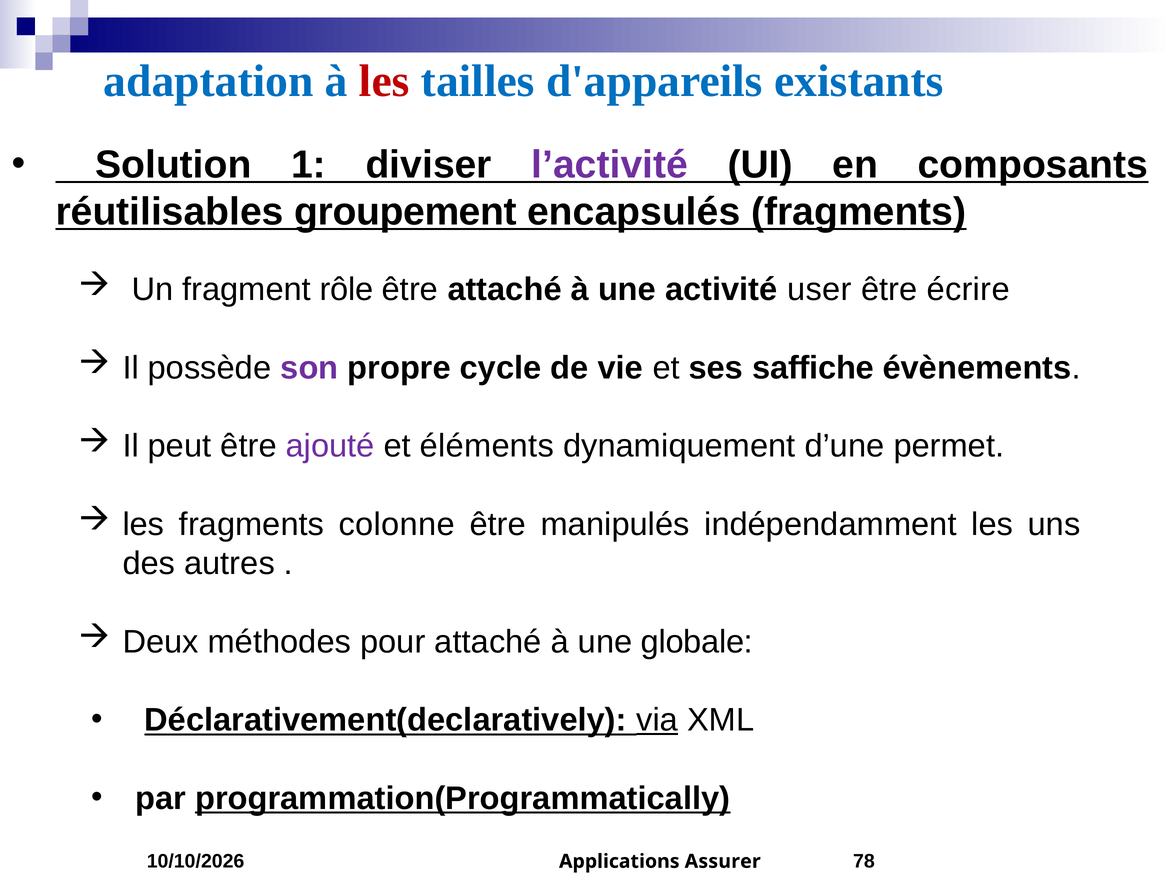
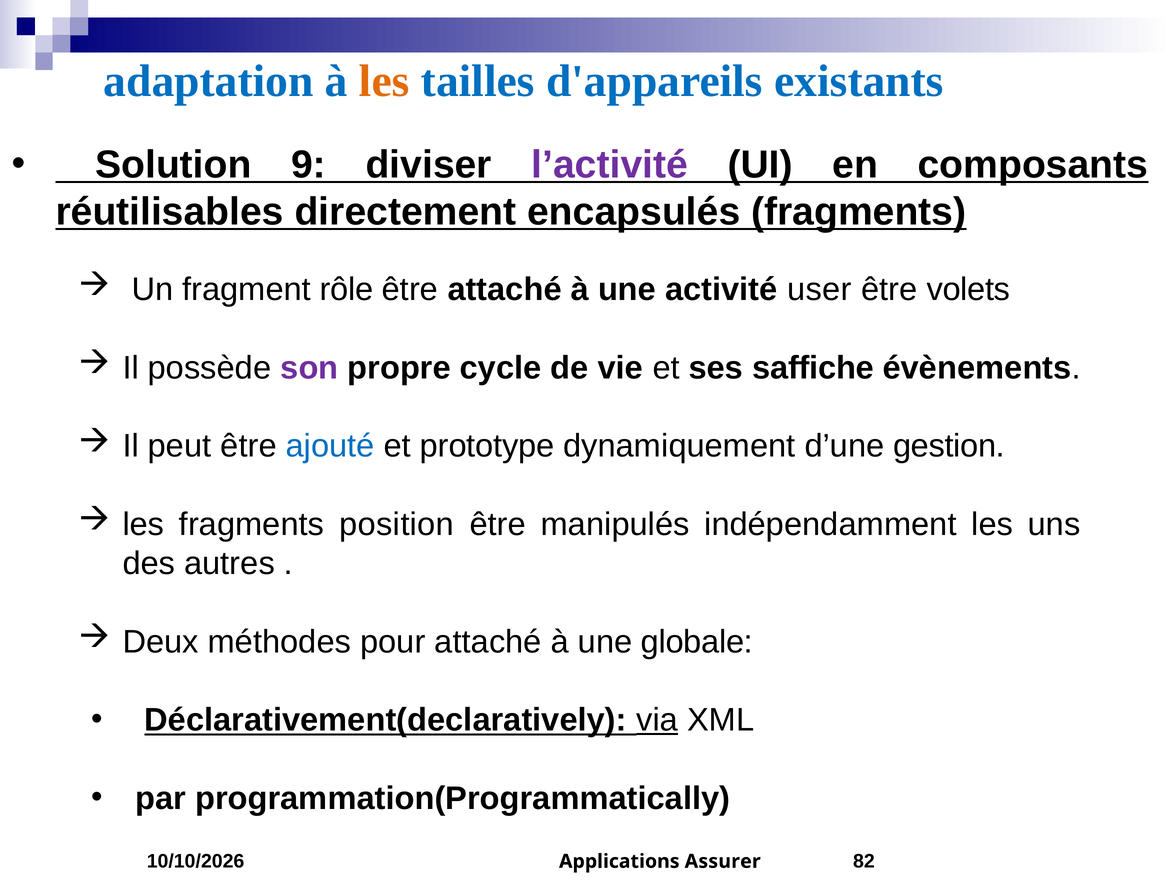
les at (384, 81) colour: red -> orange
1: 1 -> 9
groupement: groupement -> directement
écrire: écrire -> volets
ajouté colour: purple -> blue
éléments: éléments -> prototype
permet: permet -> gestion
colonne: colonne -> position
programmation(Programmatically underline: present -> none
78: 78 -> 82
